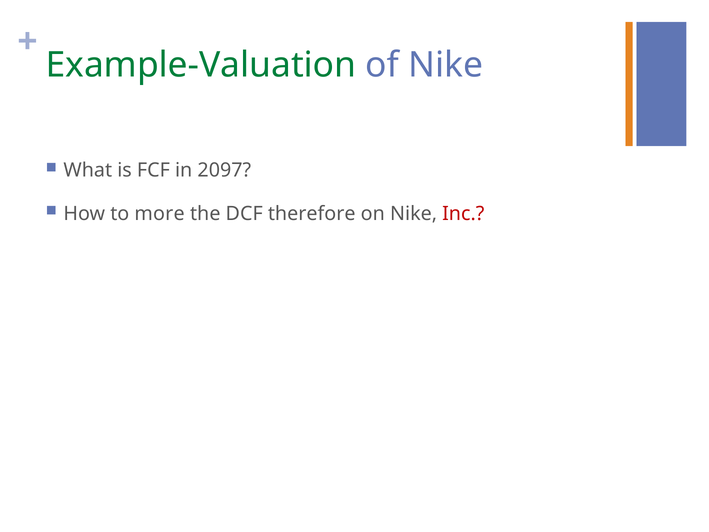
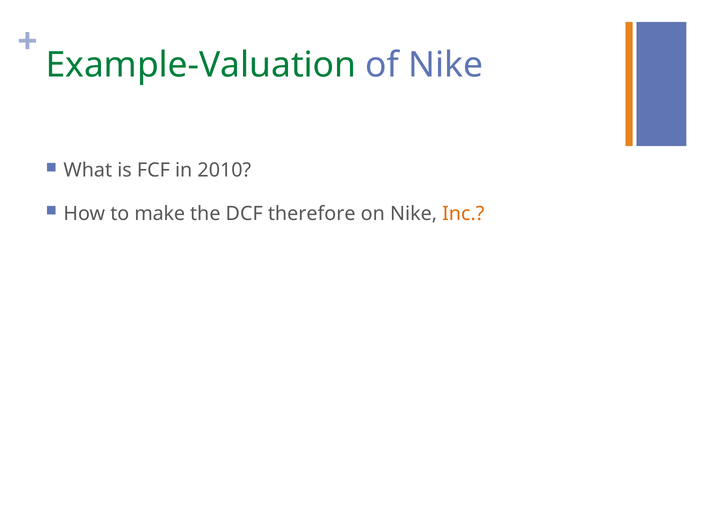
2097: 2097 -> 2010
more: more -> make
Inc colour: red -> orange
